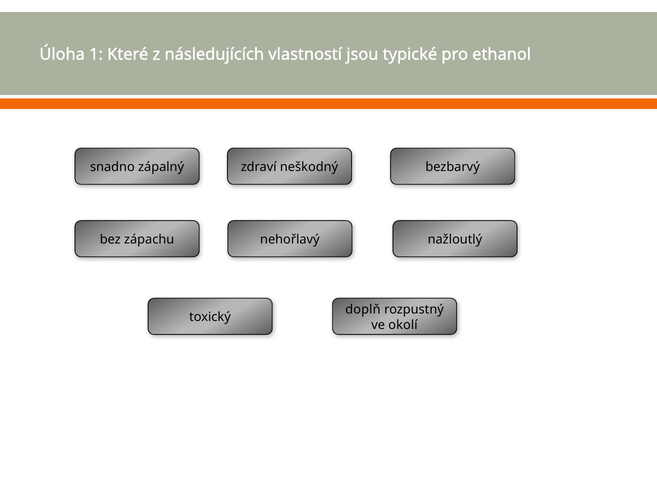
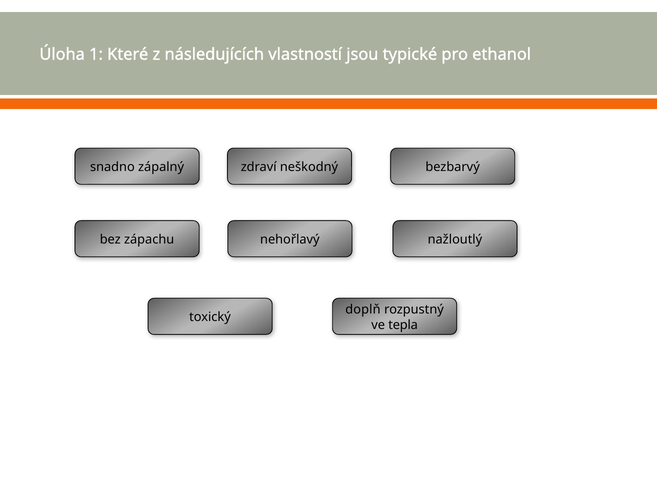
okolí: okolí -> tepla
